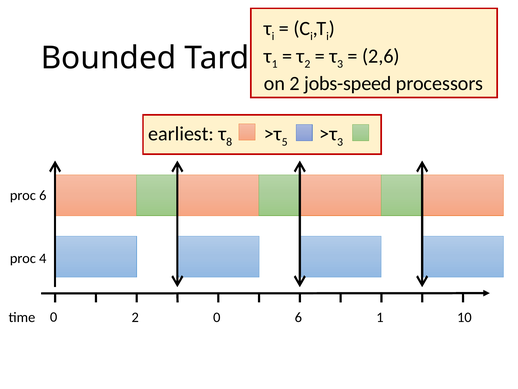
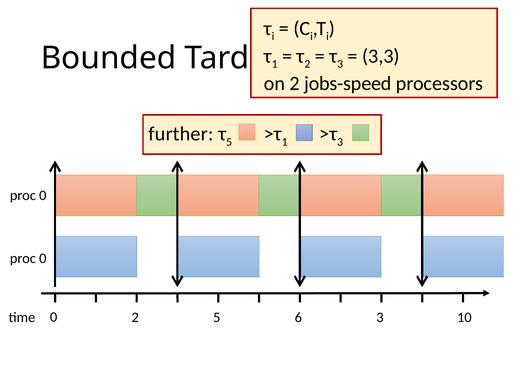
2,6: 2,6 -> 3,3
earliest: earliest -> further
8 at (229, 142): 8 -> 5
5 at (285, 142): 5 -> 1
6 at (43, 195): 6 -> 0
4 at (43, 258): 4 -> 0
2 0: 0 -> 5
6 1: 1 -> 3
